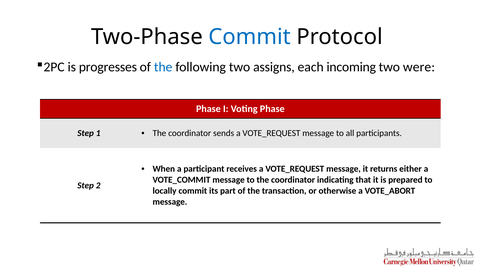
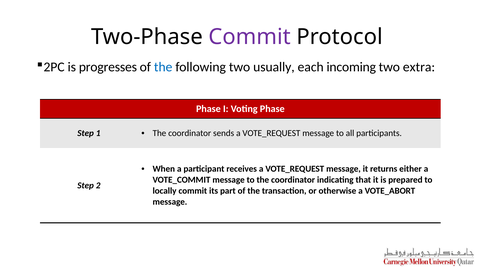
Commit at (250, 37) colour: blue -> purple
assigns: assigns -> usually
were: were -> extra
